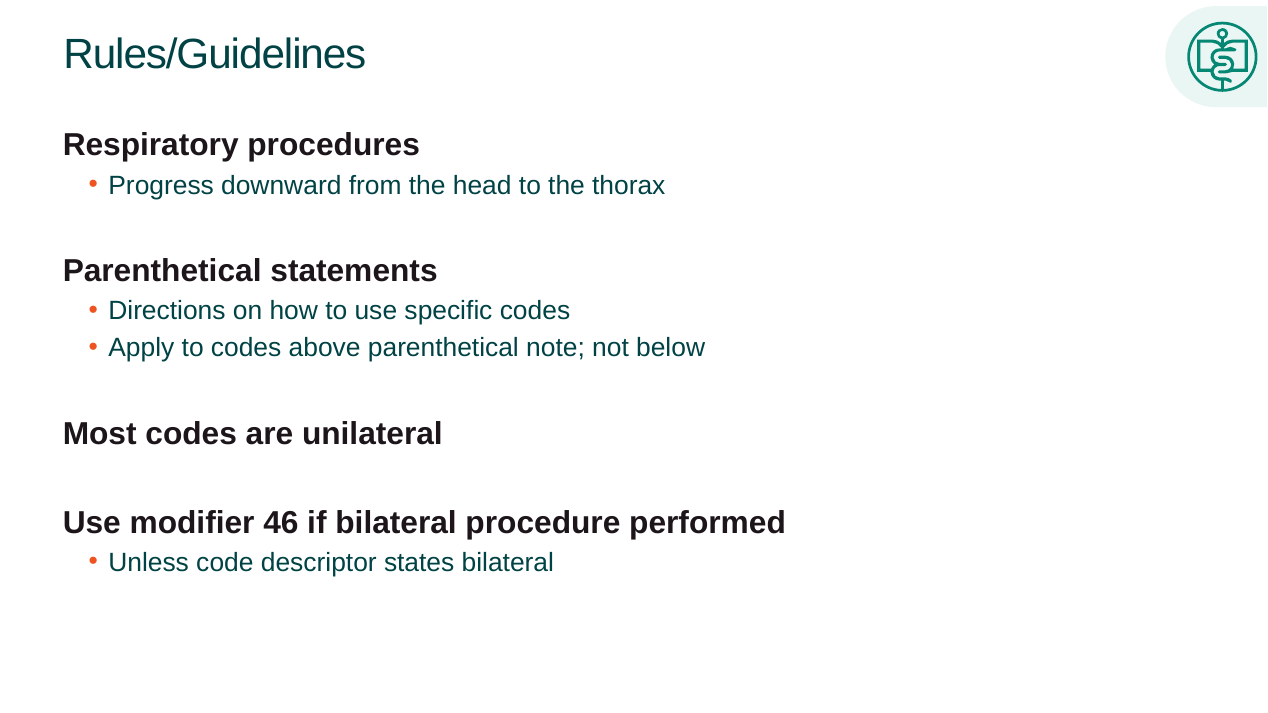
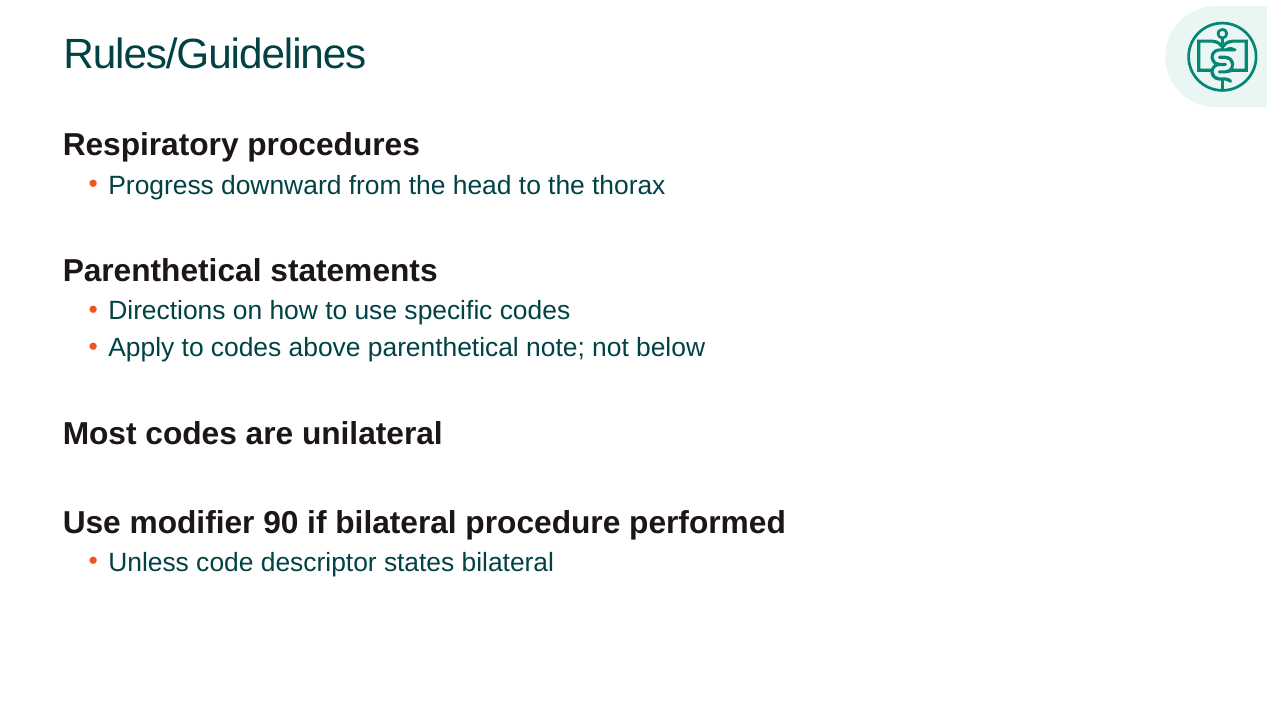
46: 46 -> 90
